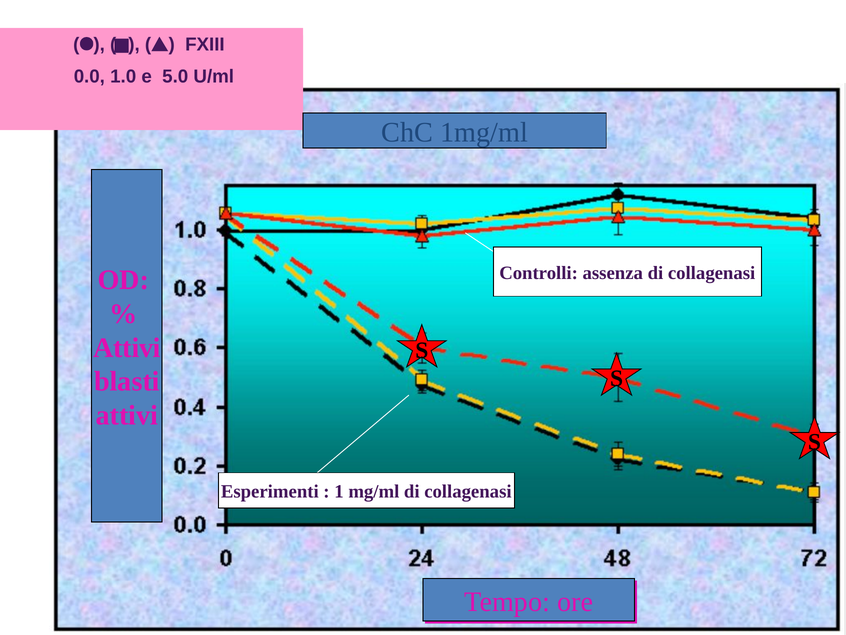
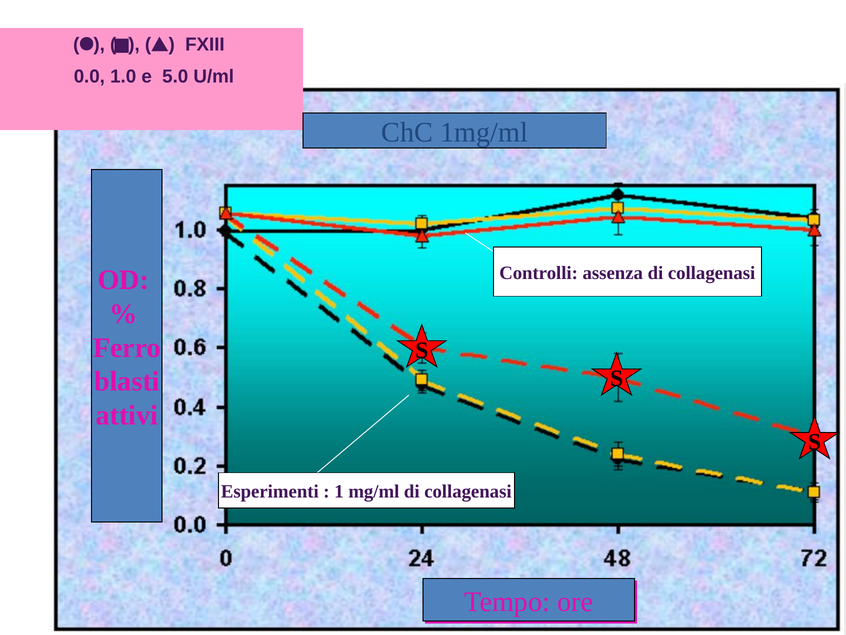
Attivi at (127, 347): Attivi -> Ferro
